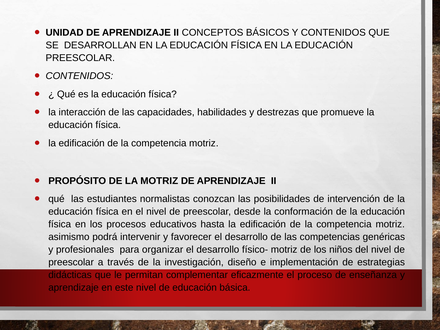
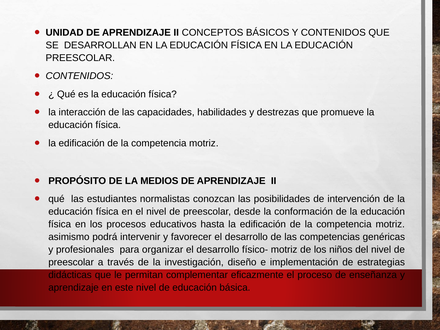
LA MOTRIZ: MOTRIZ -> MEDIOS
